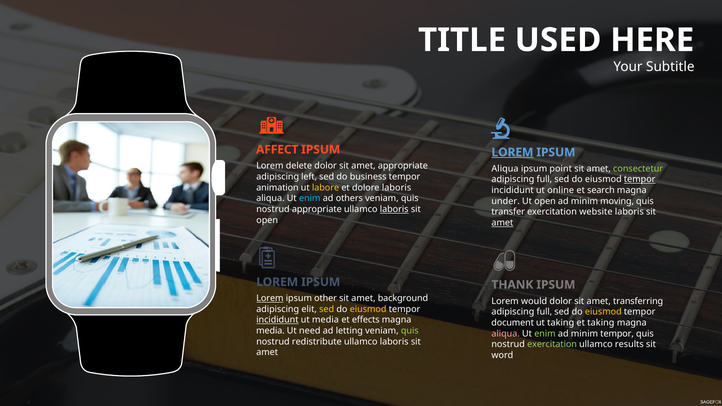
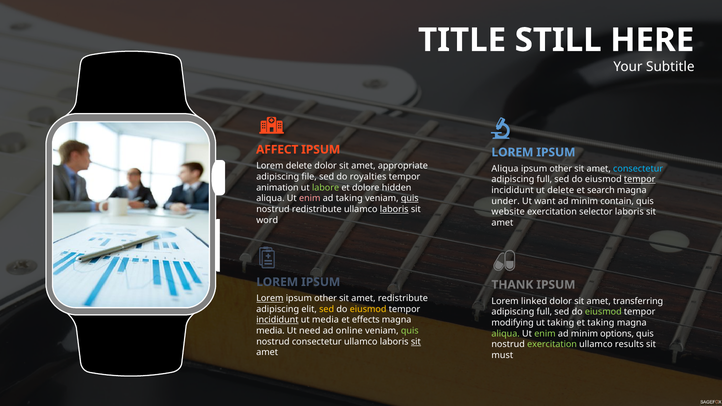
USED: USED -> STILL
LOREM at (512, 152) underline: present -> none
point at (561, 169): point -> other
consectetur at (638, 169) colour: light green -> light blue
left: left -> file
business: business -> royalties
labore colour: yellow -> light green
dolore laboris: laboris -> hidden
ut online: online -> delete
enim at (310, 198) colour: light blue -> pink
ad others: others -> taking
quis at (410, 198) underline: none -> present
Ut open: open -> want
moving: moving -> contain
nostrud appropriate: appropriate -> redistribute
transfer: transfer -> website
website: website -> selector
open at (267, 220): open -> word
amet at (502, 223) underline: present -> none
amet background: background -> redistribute
would: would -> linked
eiusmod at (603, 312) colour: yellow -> light green
document: document -> modifying
letting: letting -> online
aliqua at (506, 334) colour: pink -> light green
minim tempor: tempor -> options
nostrud redistribute: redistribute -> consectetur
sit at (416, 342) underline: none -> present
word: word -> must
